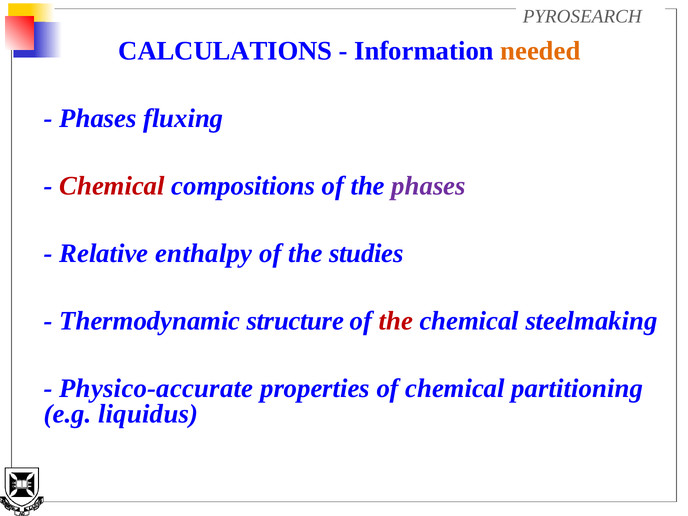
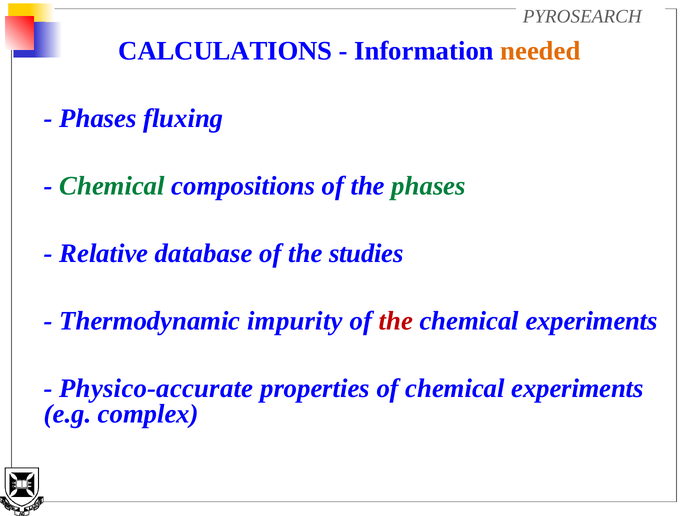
Chemical at (112, 186) colour: red -> green
phases at (429, 186) colour: purple -> green
enthalpy: enthalpy -> database
structure: structure -> impurity
steelmaking at (591, 321): steelmaking -> experiments
of chemical partitioning: partitioning -> experiments
liquidus: liquidus -> complex
